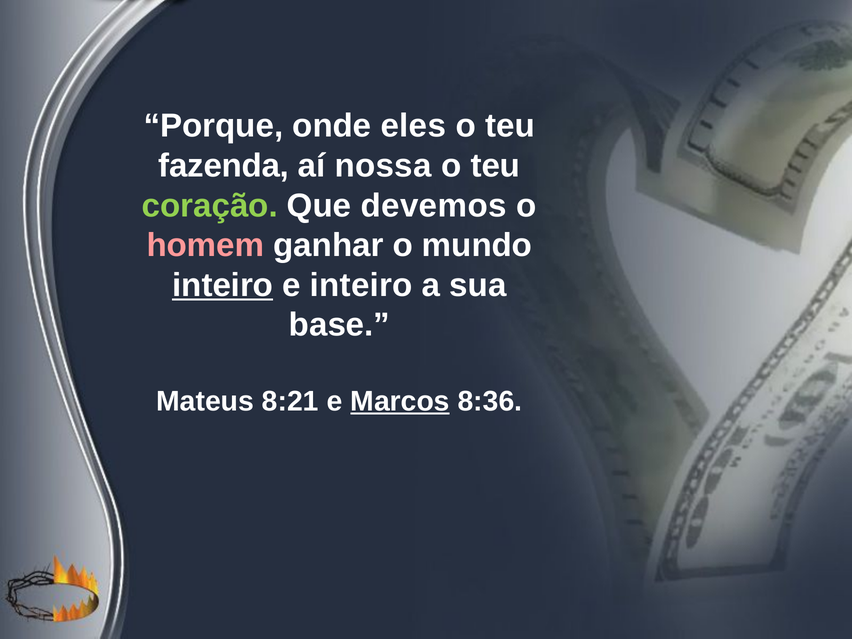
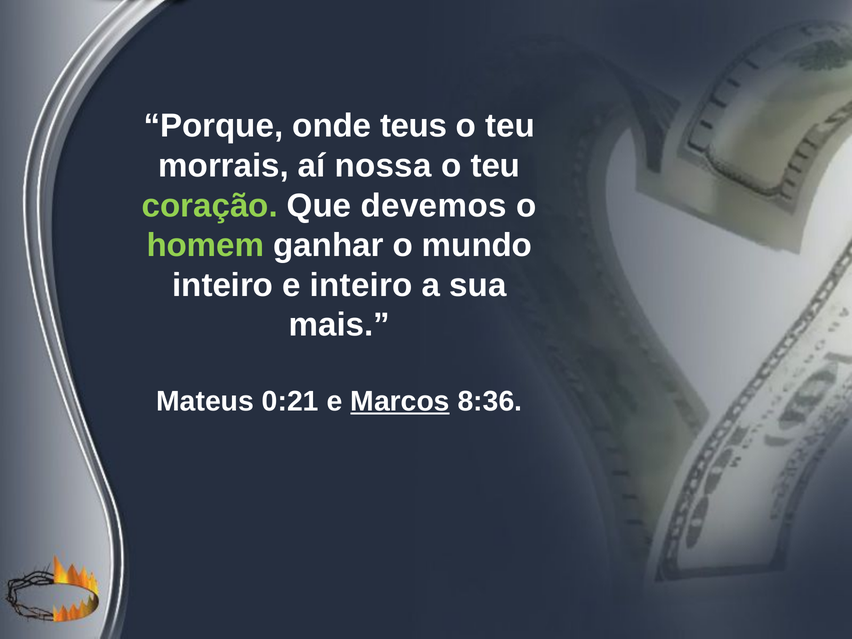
eles: eles -> teus
fazenda: fazenda -> morrais
homem colour: pink -> light green
inteiro at (223, 285) underline: present -> none
base: base -> mais
8:21: 8:21 -> 0:21
